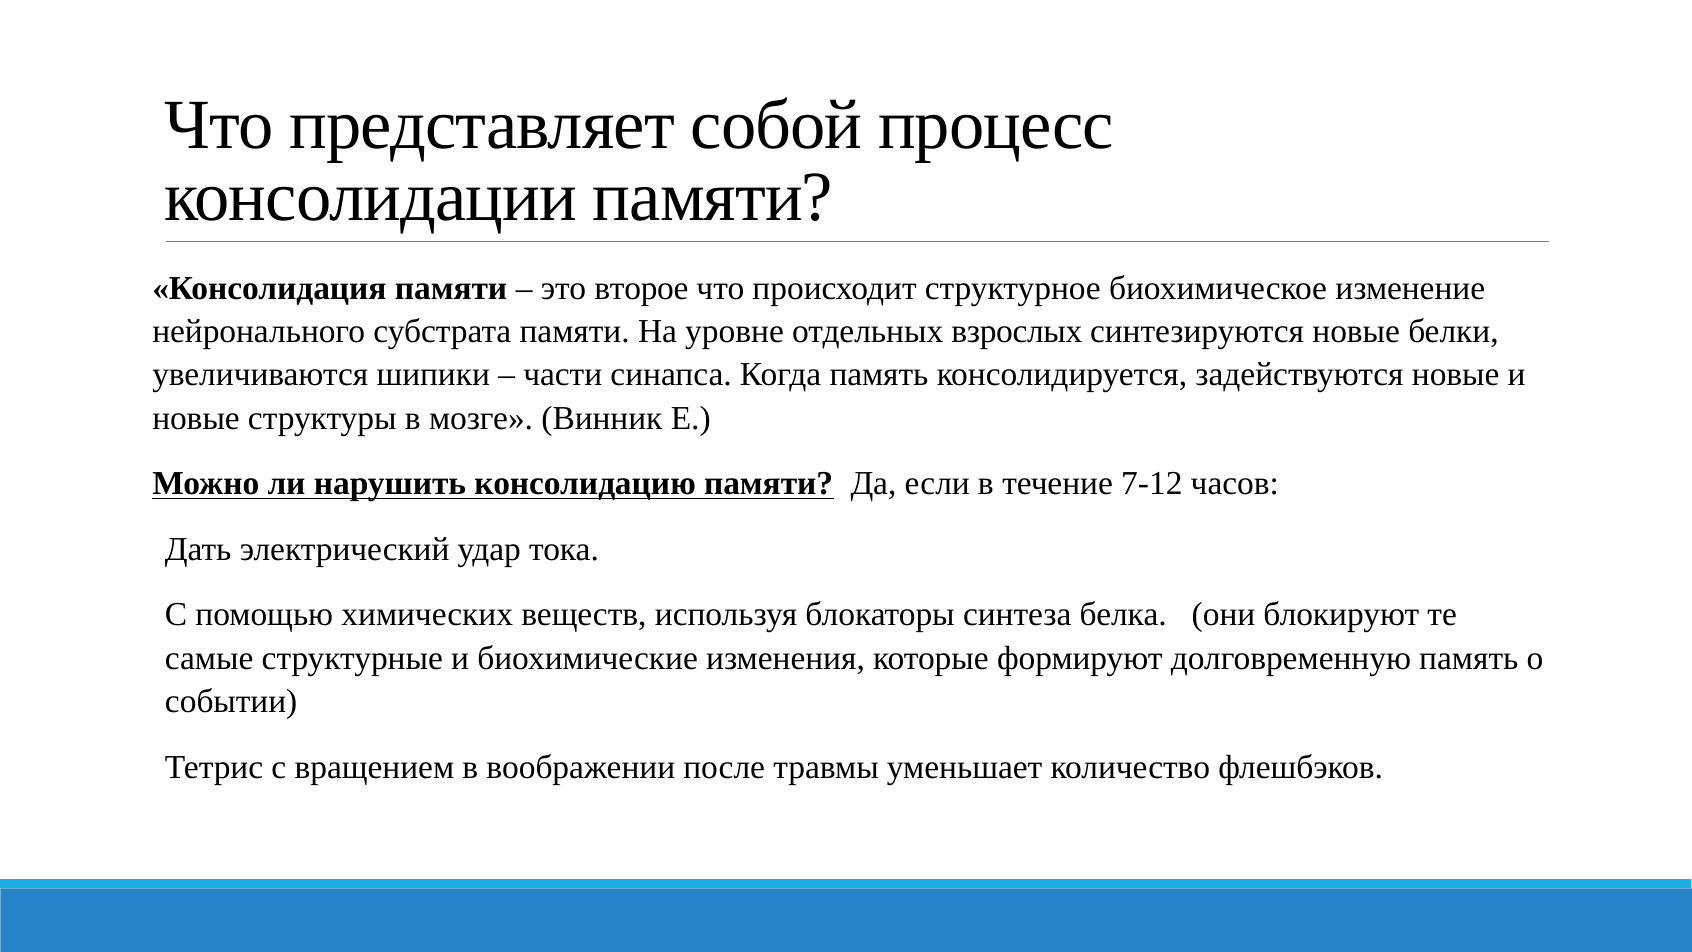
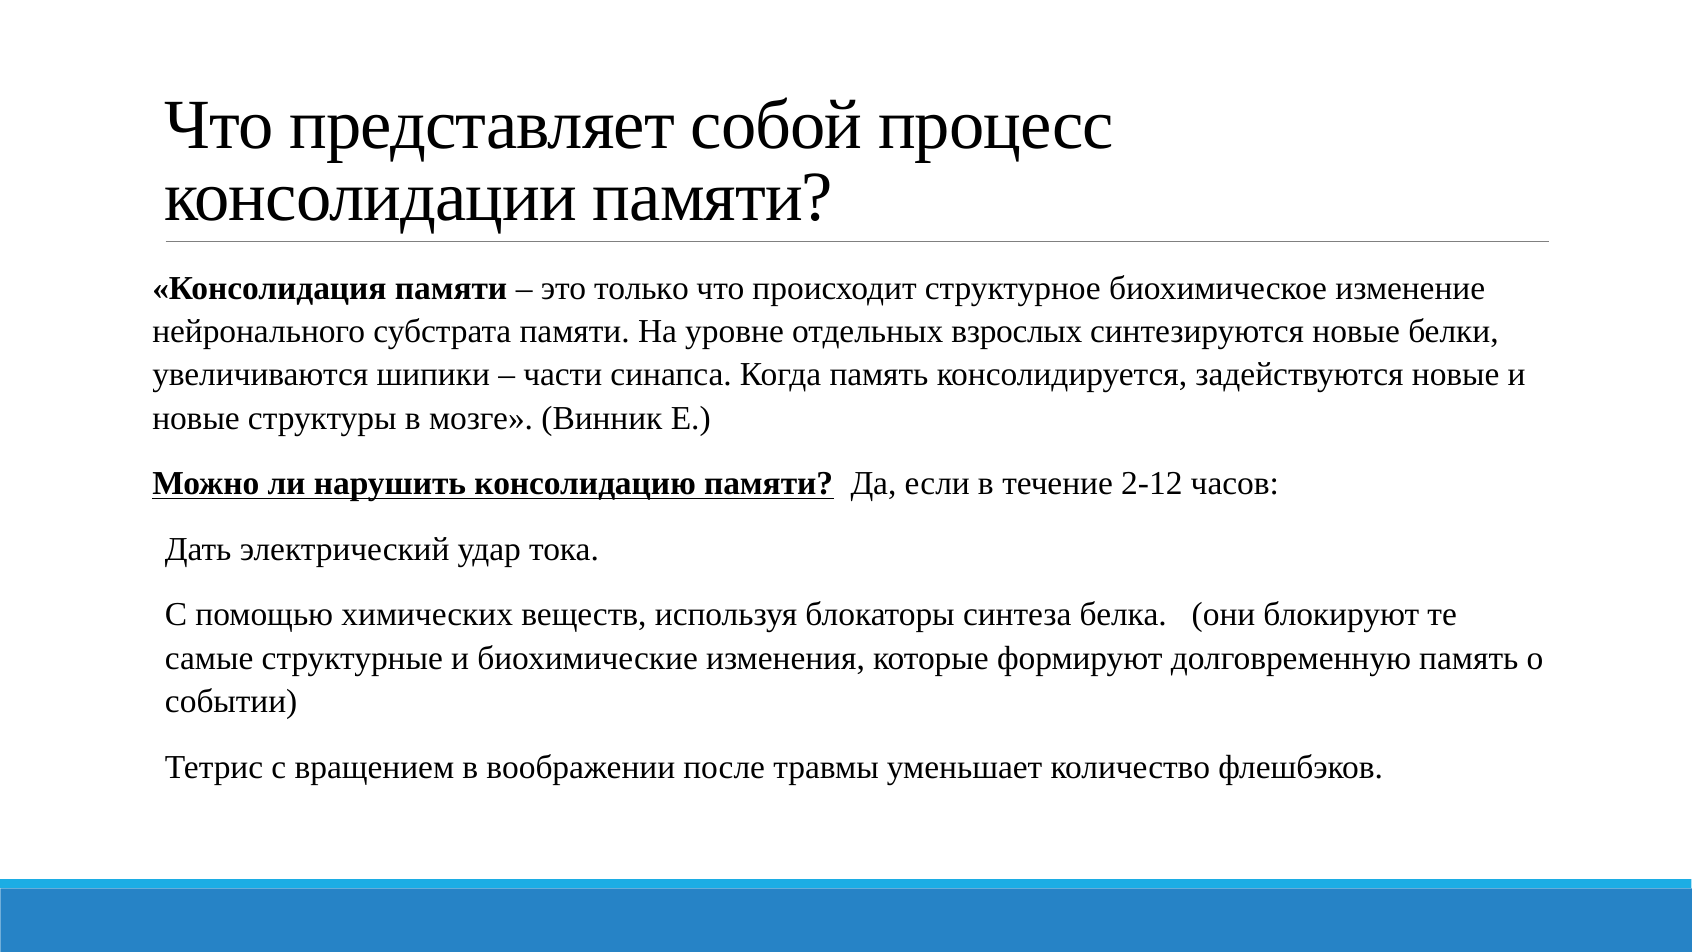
второе: второе -> только
7-12: 7-12 -> 2-12
